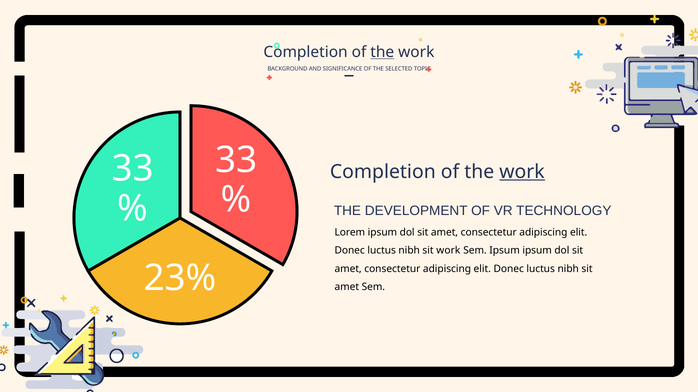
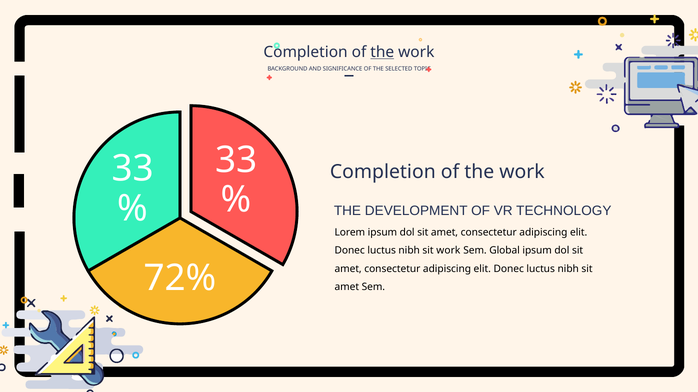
work at (522, 172) underline: present -> none
Sem Ipsum: Ipsum -> Global
23%: 23% -> 72%
